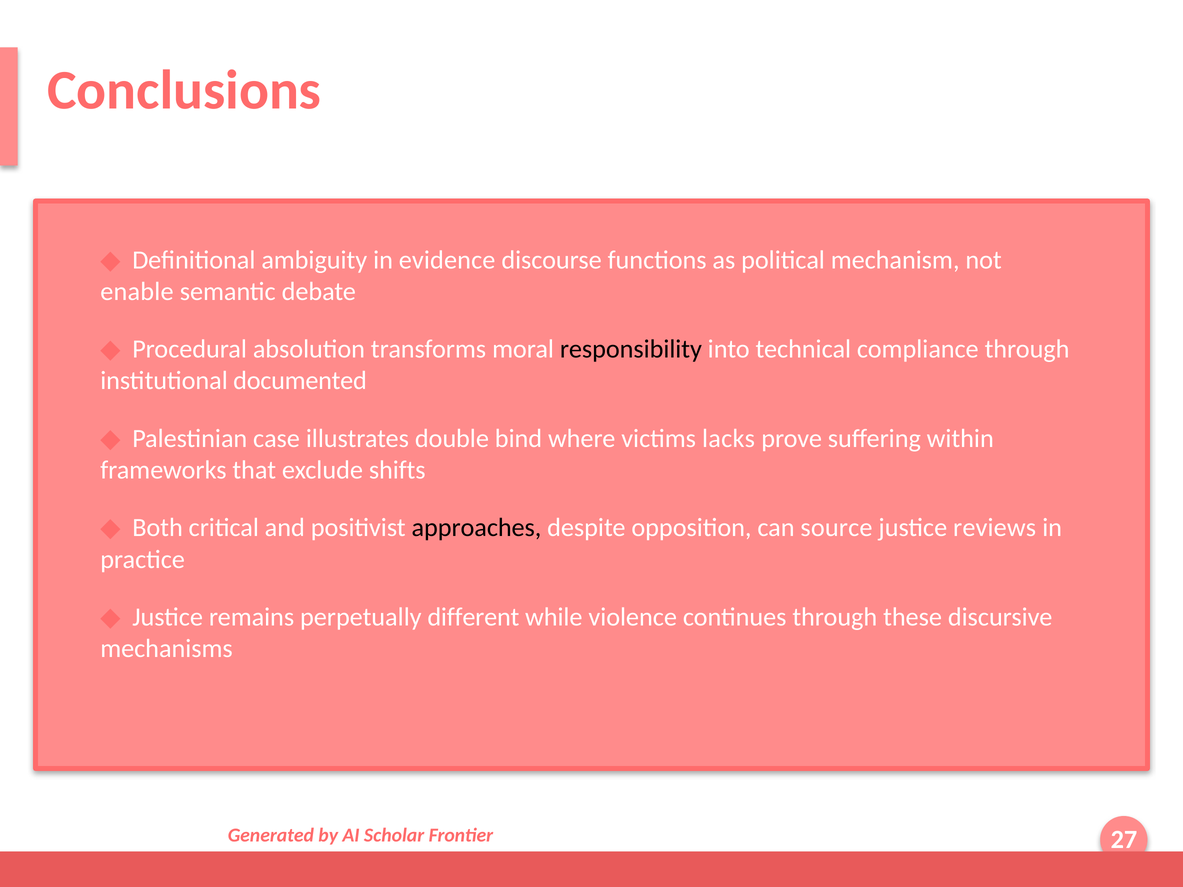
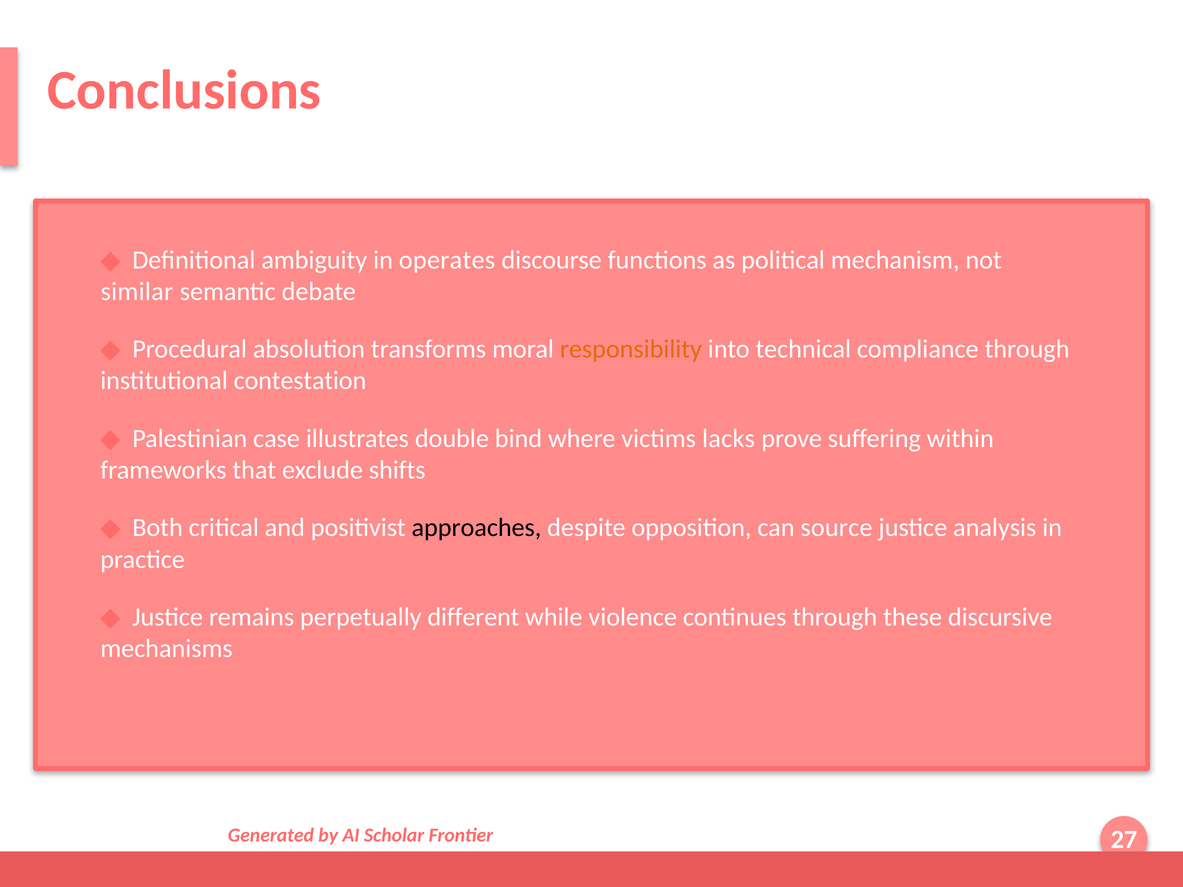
evidence: evidence -> operates
enable: enable -> similar
responsibility colour: black -> orange
documented: documented -> contestation
reviews: reviews -> analysis
